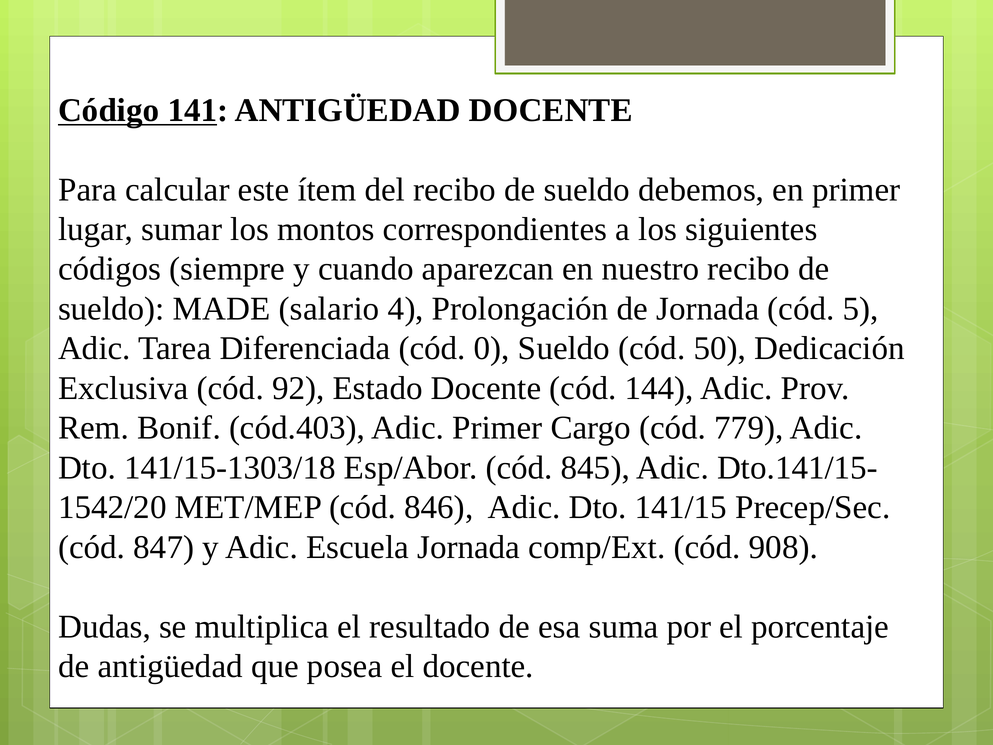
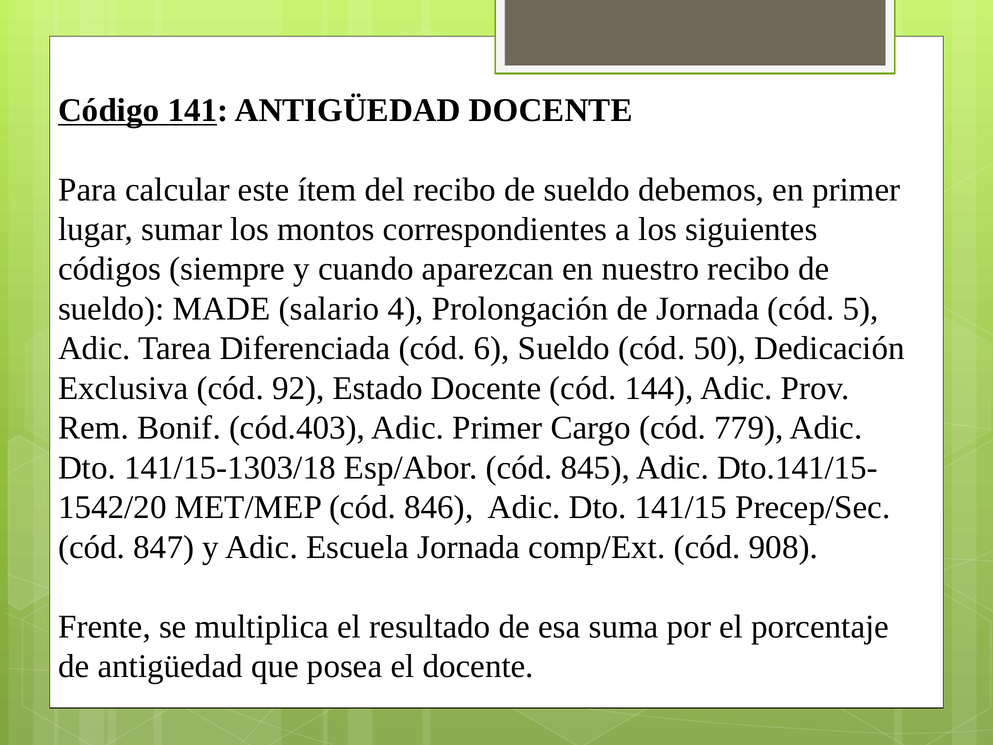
0: 0 -> 6
Dudas: Dudas -> Frente
